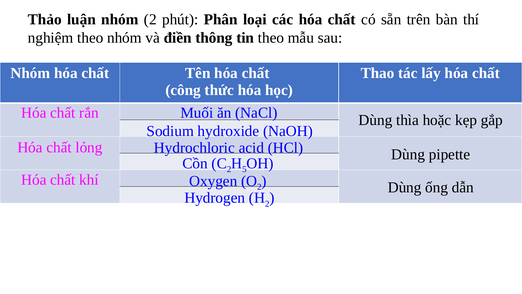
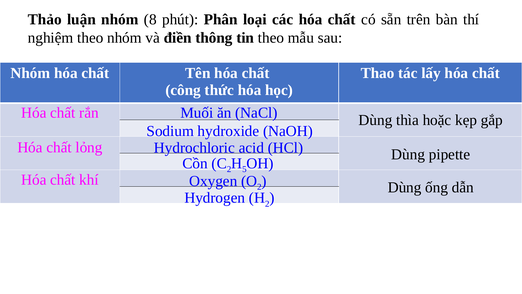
nhóm 2: 2 -> 8
